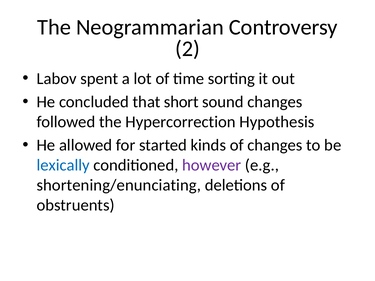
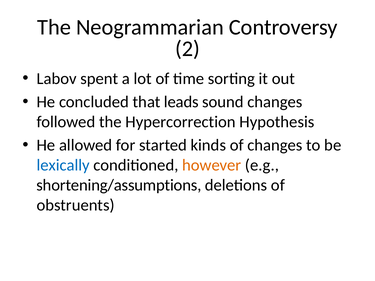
short: short -> leads
however colour: purple -> orange
shortening/enunciating: shortening/enunciating -> shortening/assumptions
